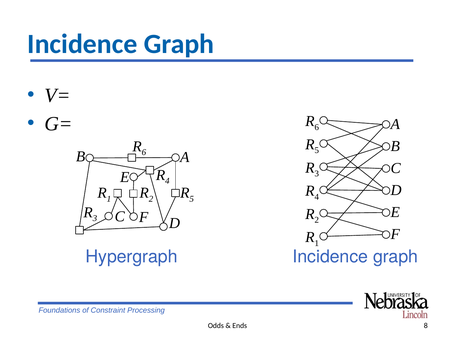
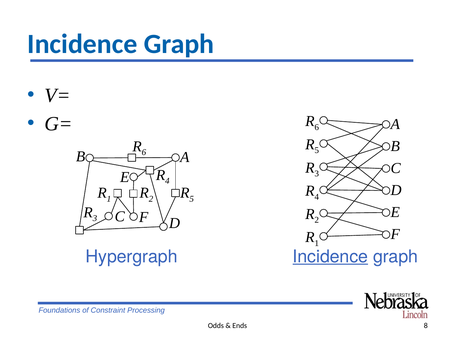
Incidence at (330, 257) underline: none -> present
